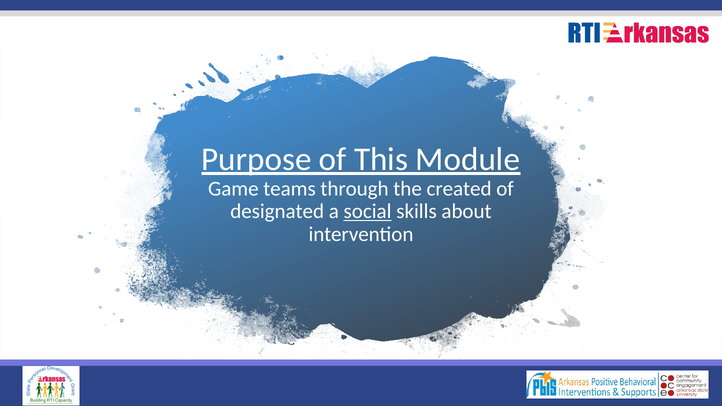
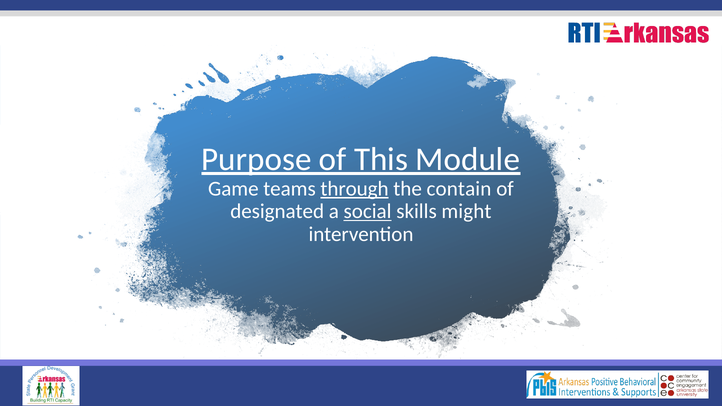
through underline: none -> present
created: created -> contain
about: about -> might
